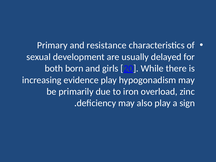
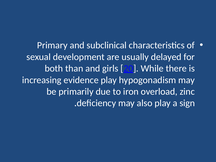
resistance: resistance -> subclinical
born: born -> than
